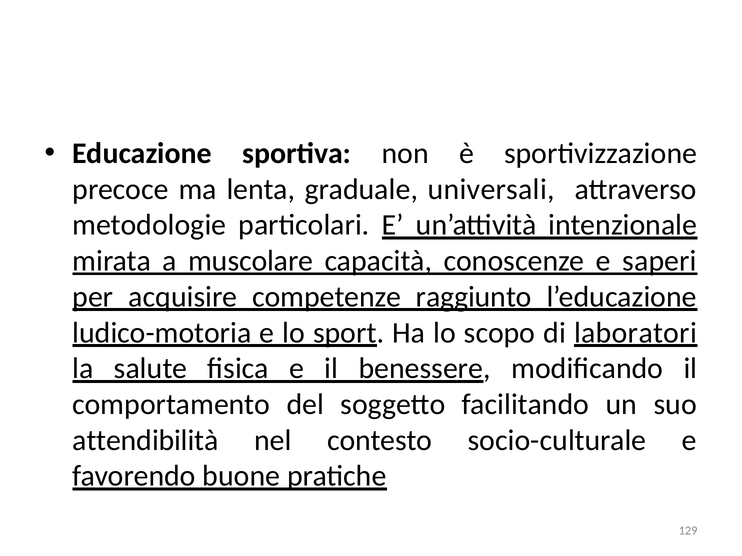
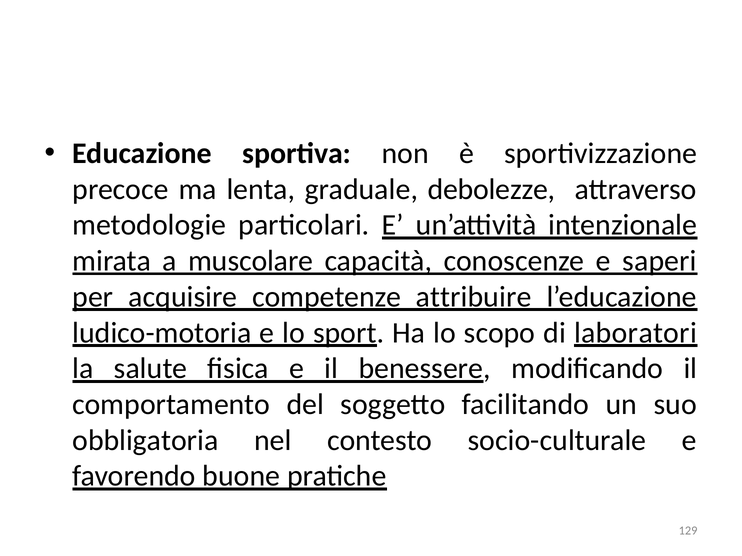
universali: universali -> debolezze
raggiunto: raggiunto -> attribuire
attendibilità: attendibilità -> obbligatoria
